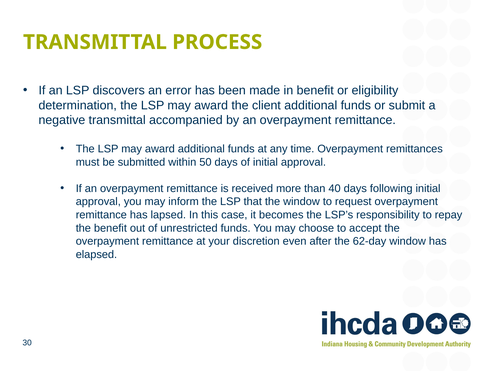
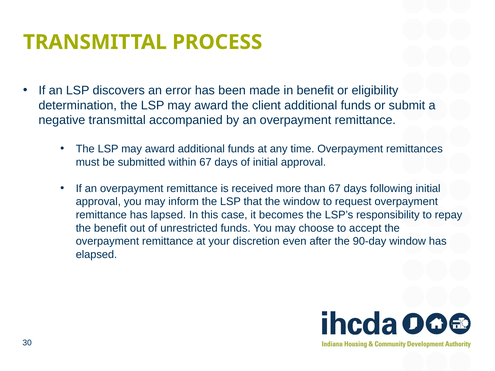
within 50: 50 -> 67
than 40: 40 -> 67
62-day: 62-day -> 90-day
